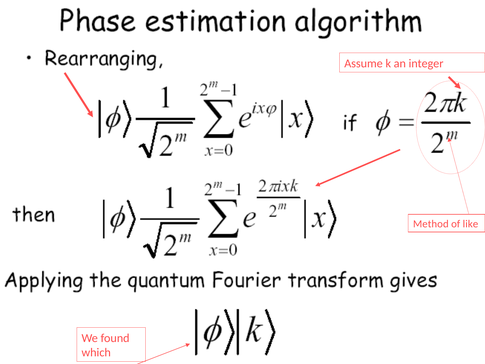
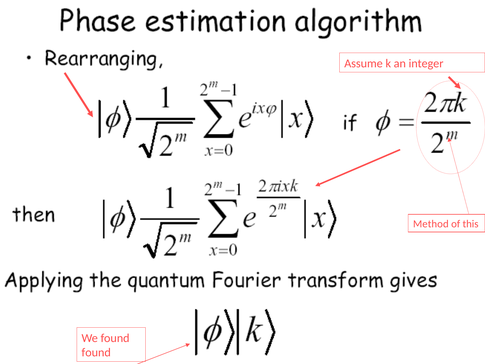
like: like -> this
which at (96, 352): which -> found
